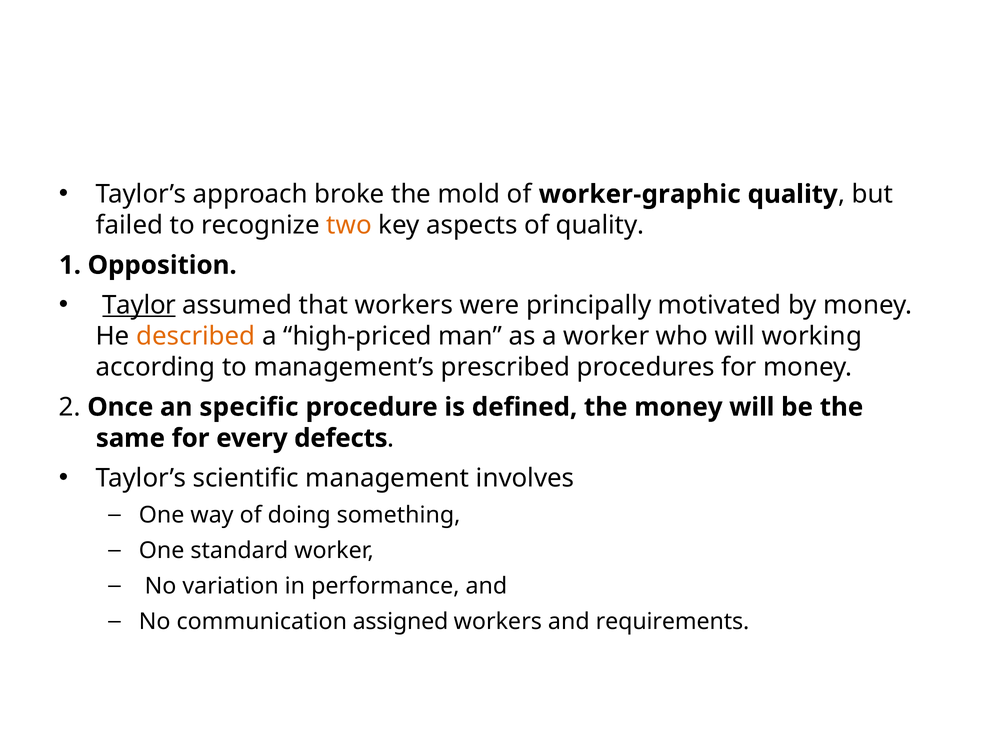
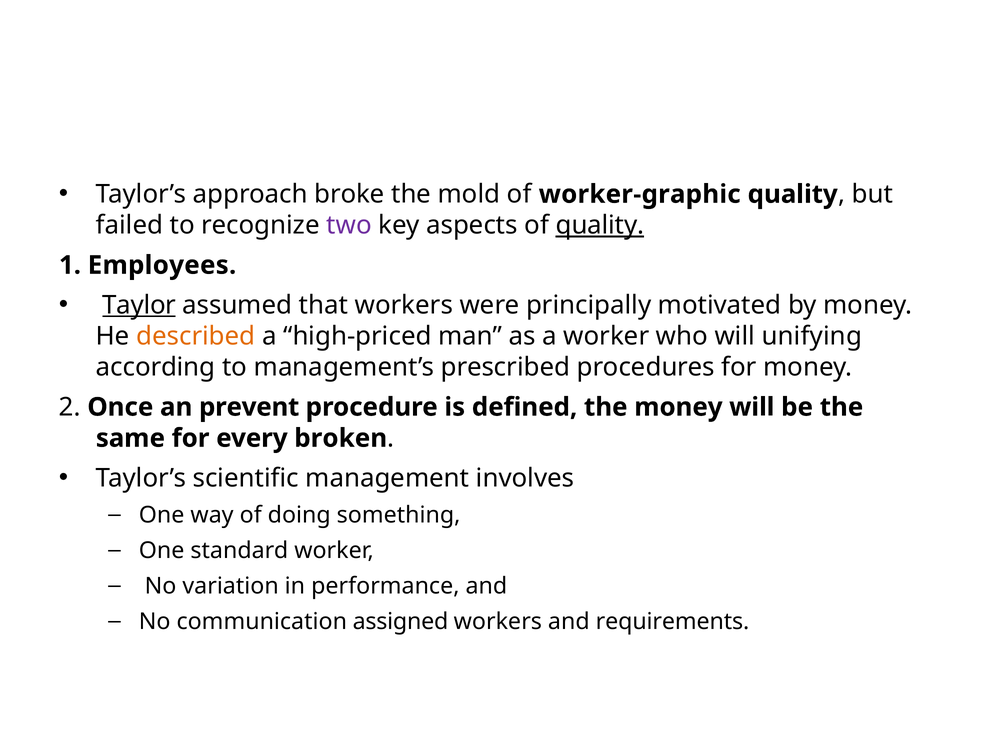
two colour: orange -> purple
quality at (600, 225) underline: none -> present
Opposition: Opposition -> Employees
working: working -> unifying
specific: specific -> prevent
defects: defects -> broken
